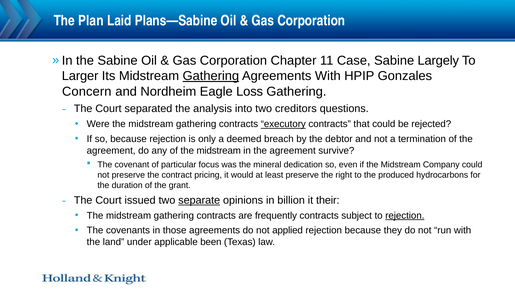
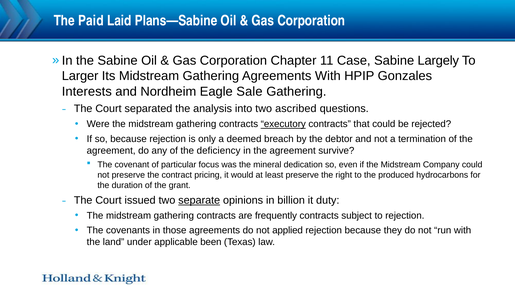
Plan: Plan -> Paid
Gathering at (211, 76) underline: present -> none
Concern: Concern -> Interests
Loss: Loss -> Sale
creditors: creditors -> ascribed
of the midstream: midstream -> deficiency
their: their -> duty
rejection at (405, 215) underline: present -> none
